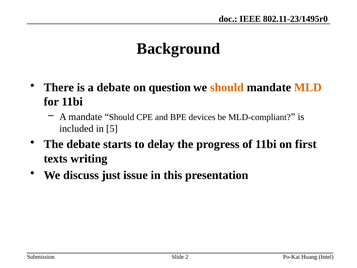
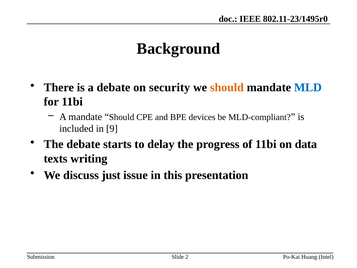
question: question -> security
MLD colour: orange -> blue
5: 5 -> 9
first: first -> data
